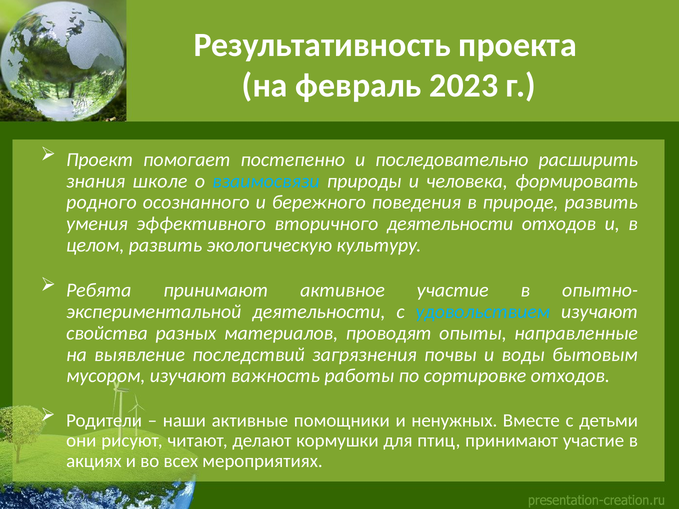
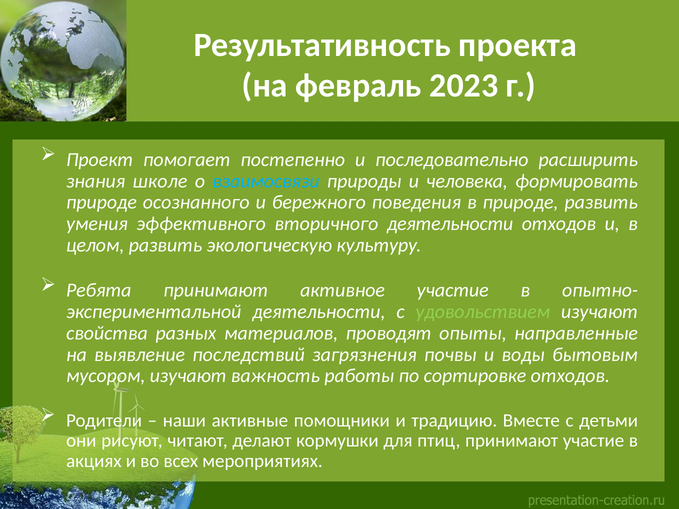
родного at (101, 203): родного -> природе
удовольствием colour: light blue -> light green
ненужных: ненужных -> традицию
